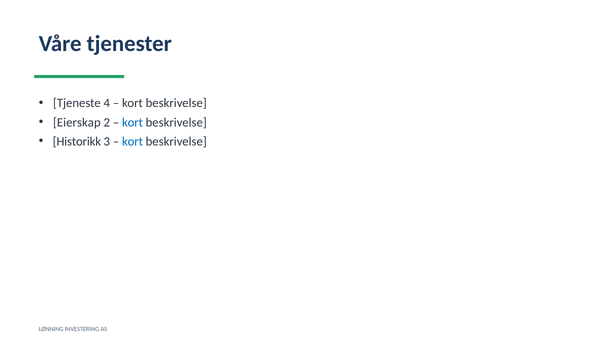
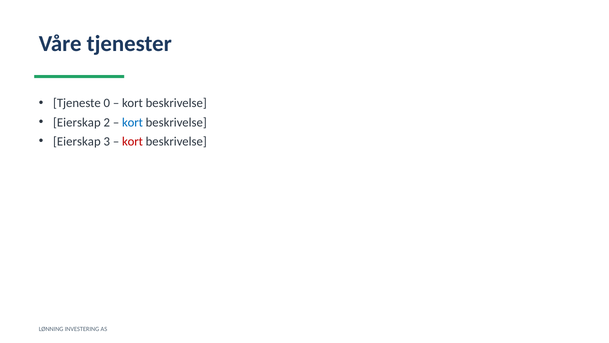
4: 4 -> 0
Historikk at (77, 141): Historikk -> Eierskap
kort at (132, 141) colour: blue -> red
